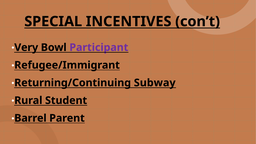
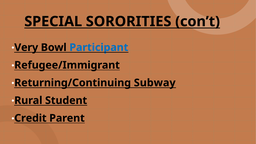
INCENTIVES: INCENTIVES -> SORORITIES
Participant colour: purple -> blue
Barrel: Barrel -> Credit
